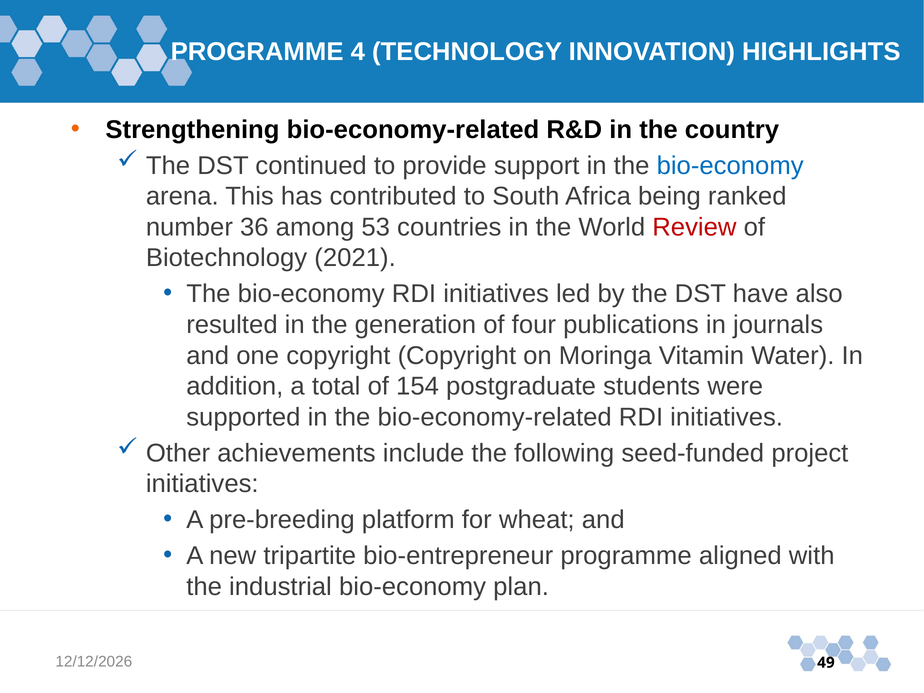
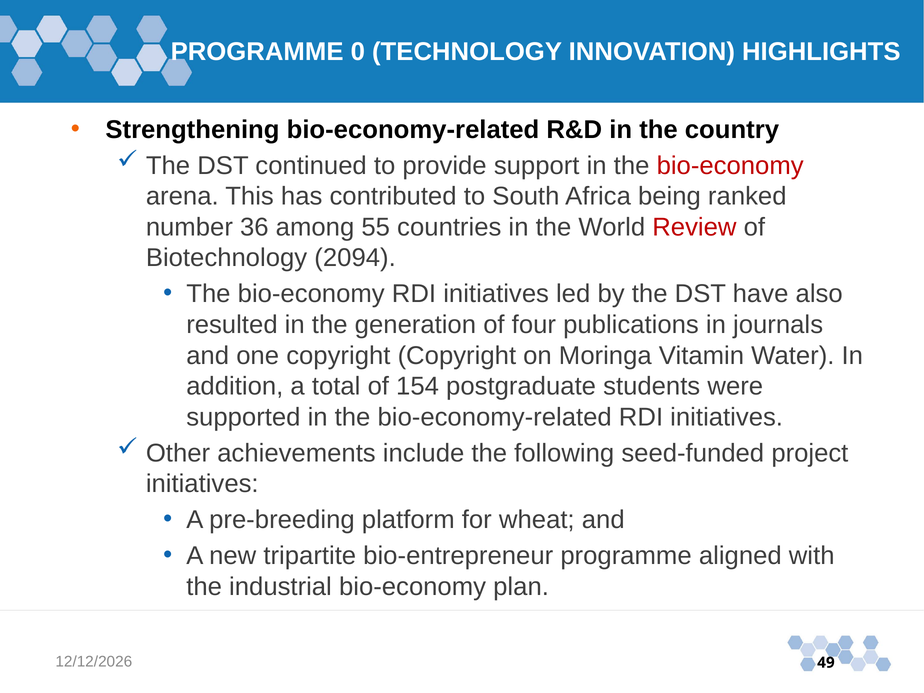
4: 4 -> 0
bio-economy at (730, 166) colour: blue -> red
53: 53 -> 55
2021: 2021 -> 2094
